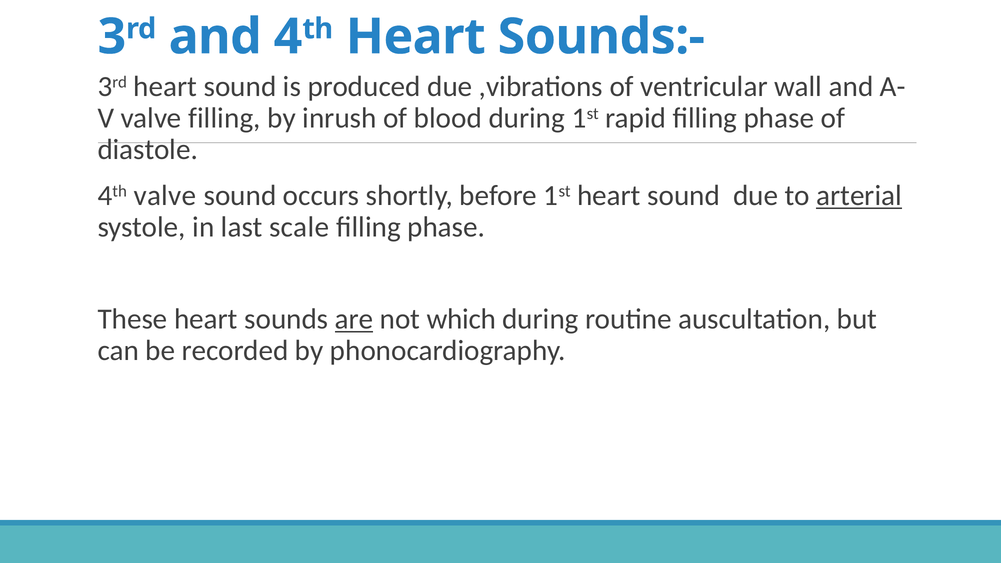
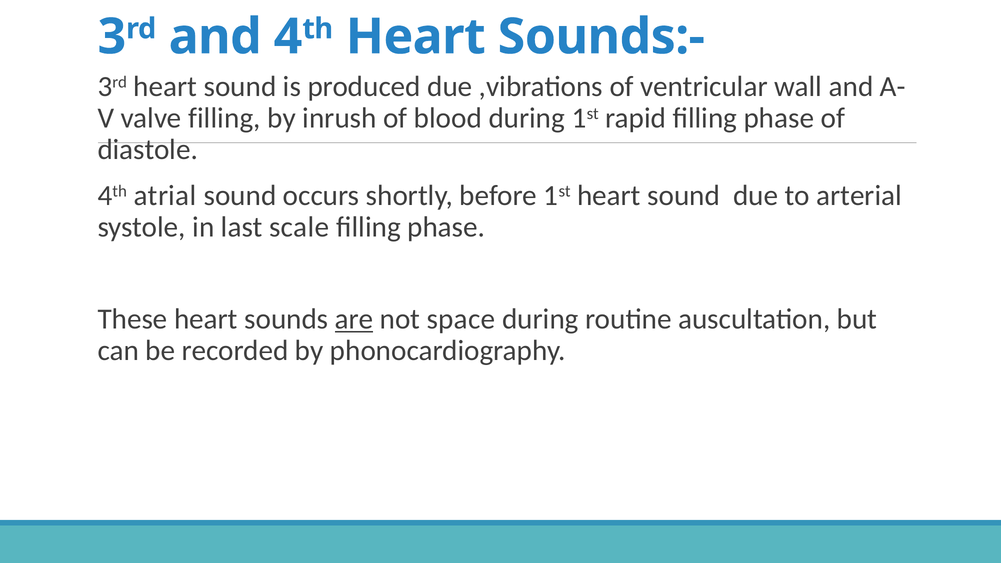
4th valve: valve -> atrial
arterial underline: present -> none
which: which -> space
